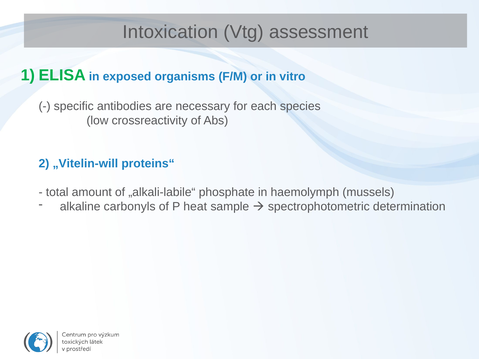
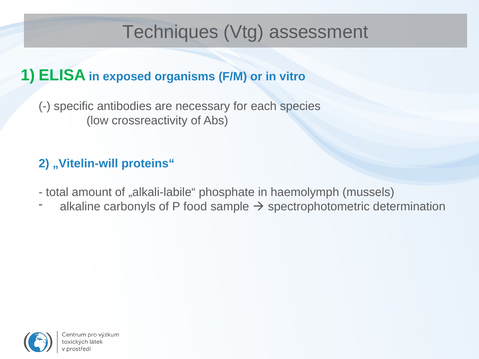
Intoxication: Intoxication -> Techniques
heat: heat -> food
